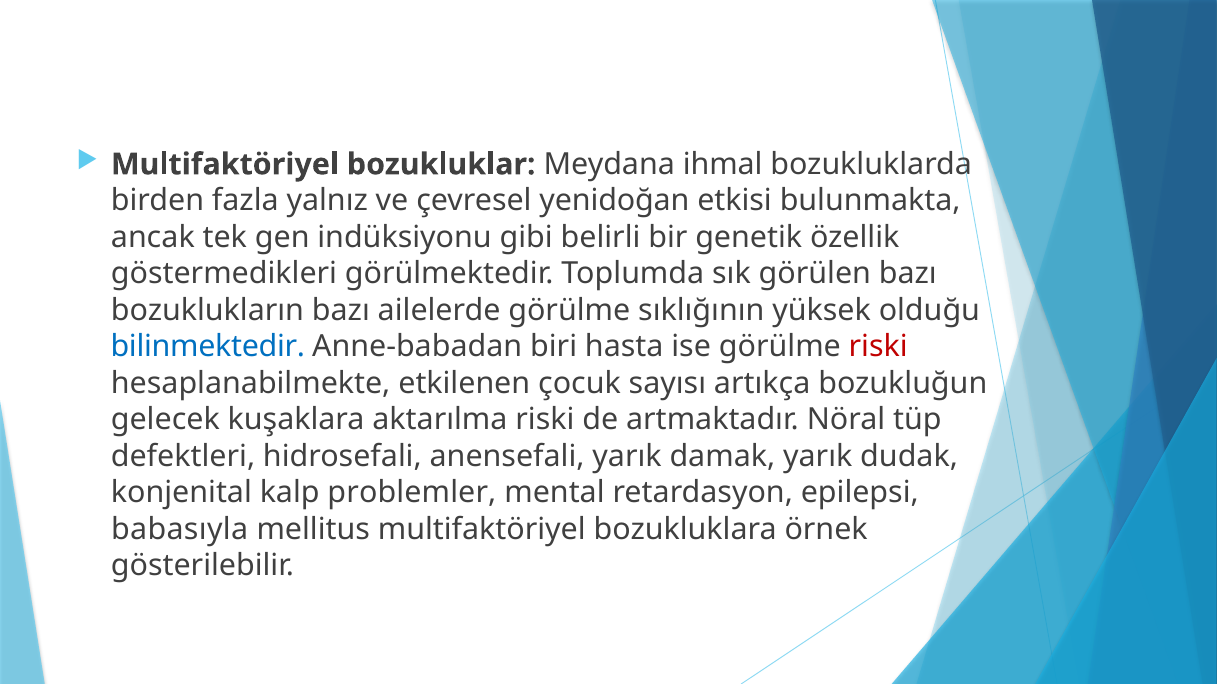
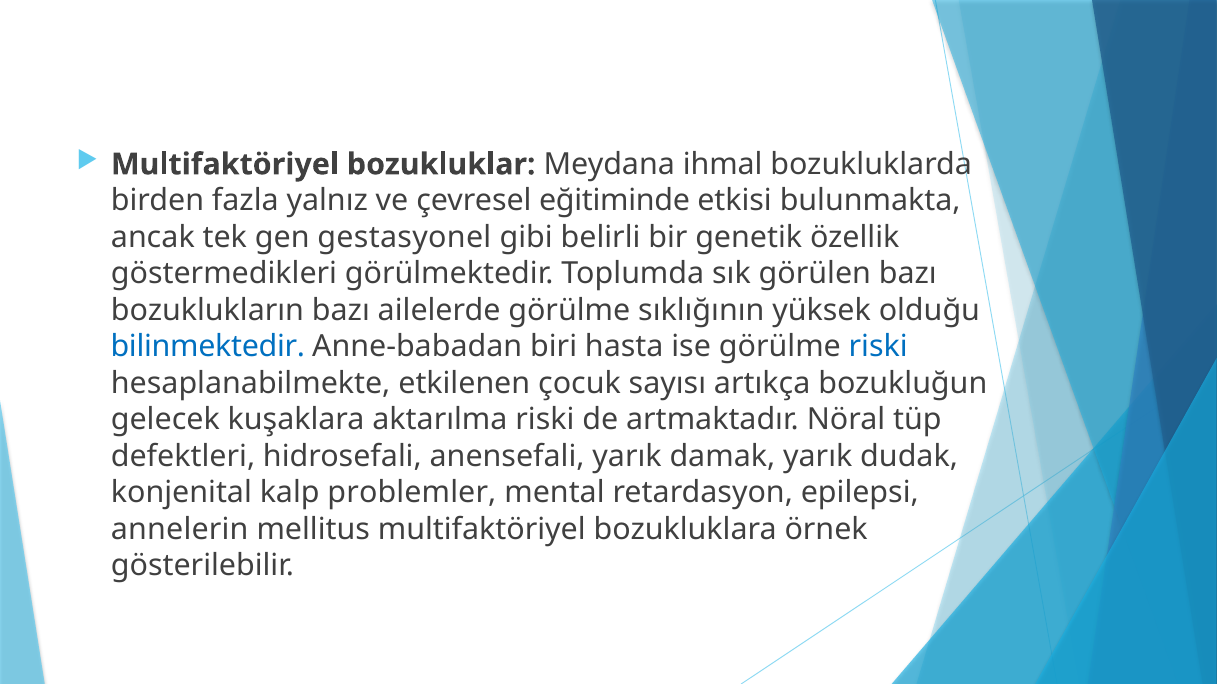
yenidoğan: yenidoğan -> eğitiminde
indüksiyonu: indüksiyonu -> gestasyonel
riski at (878, 347) colour: red -> blue
babasıyla: babasıyla -> annelerin
